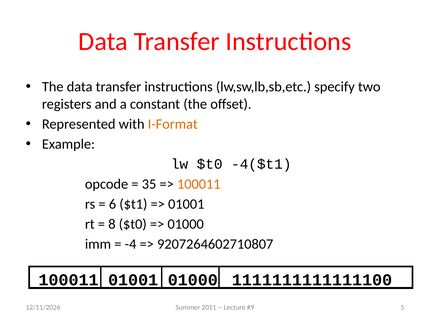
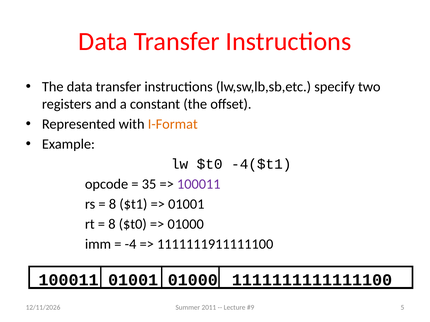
100011 at (199, 184) colour: orange -> purple
6 at (113, 205): 6 -> 8
9207264602710807: 9207264602710807 -> 1111111911111100
